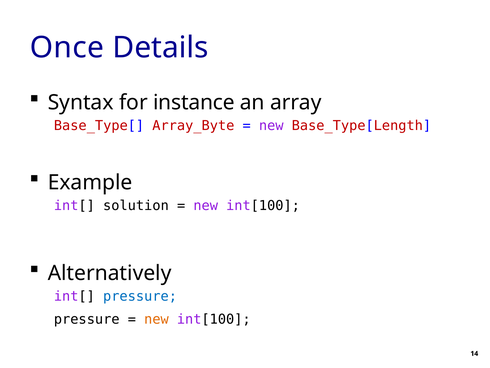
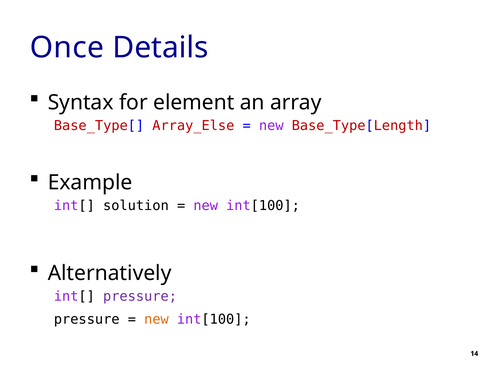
instance: instance -> element
Array_Byte: Array_Byte -> Array_Else
pressure at (140, 296) colour: blue -> purple
